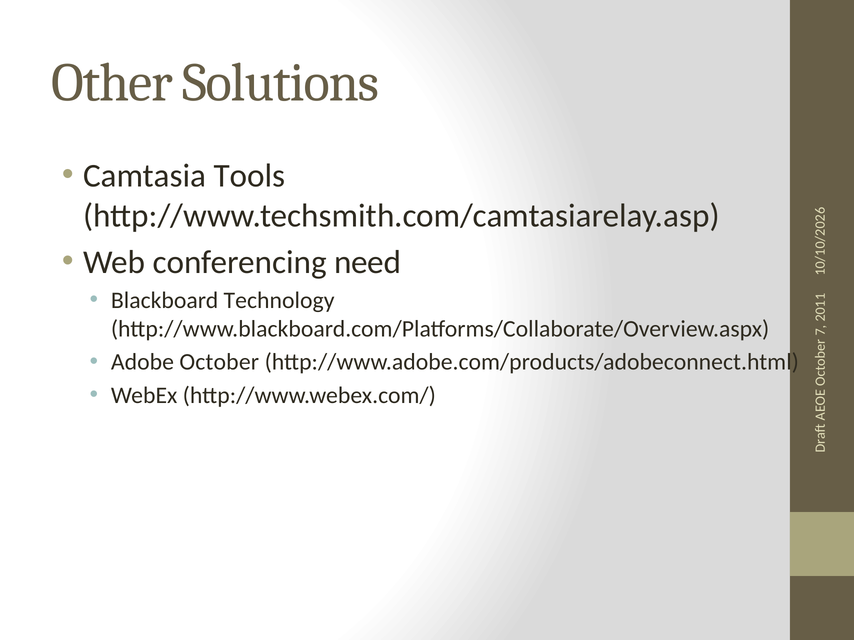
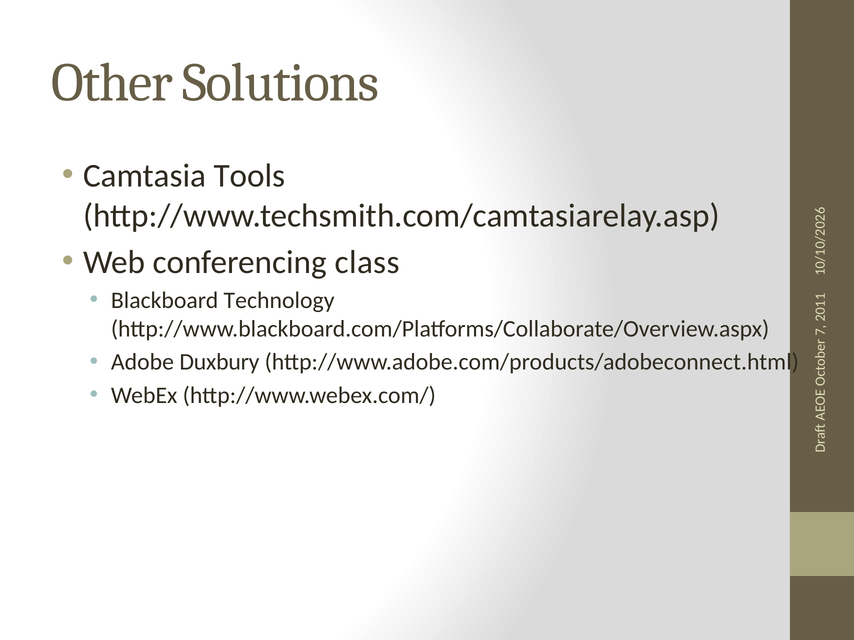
need: need -> class
October: October -> Duxbury
